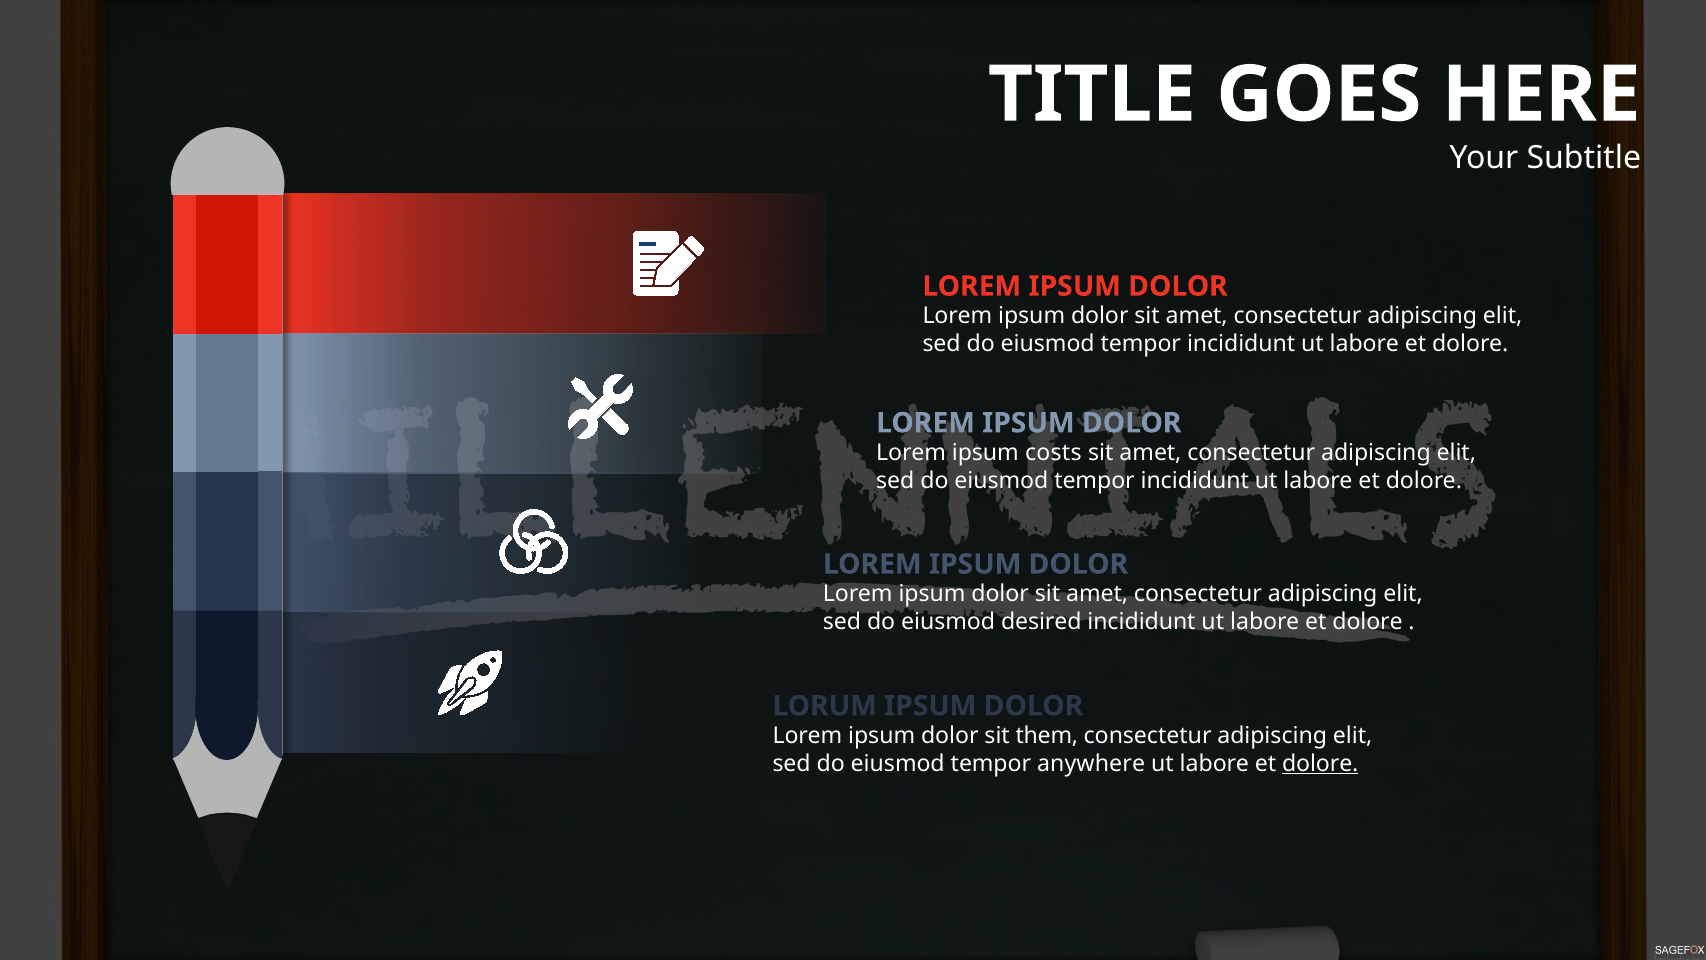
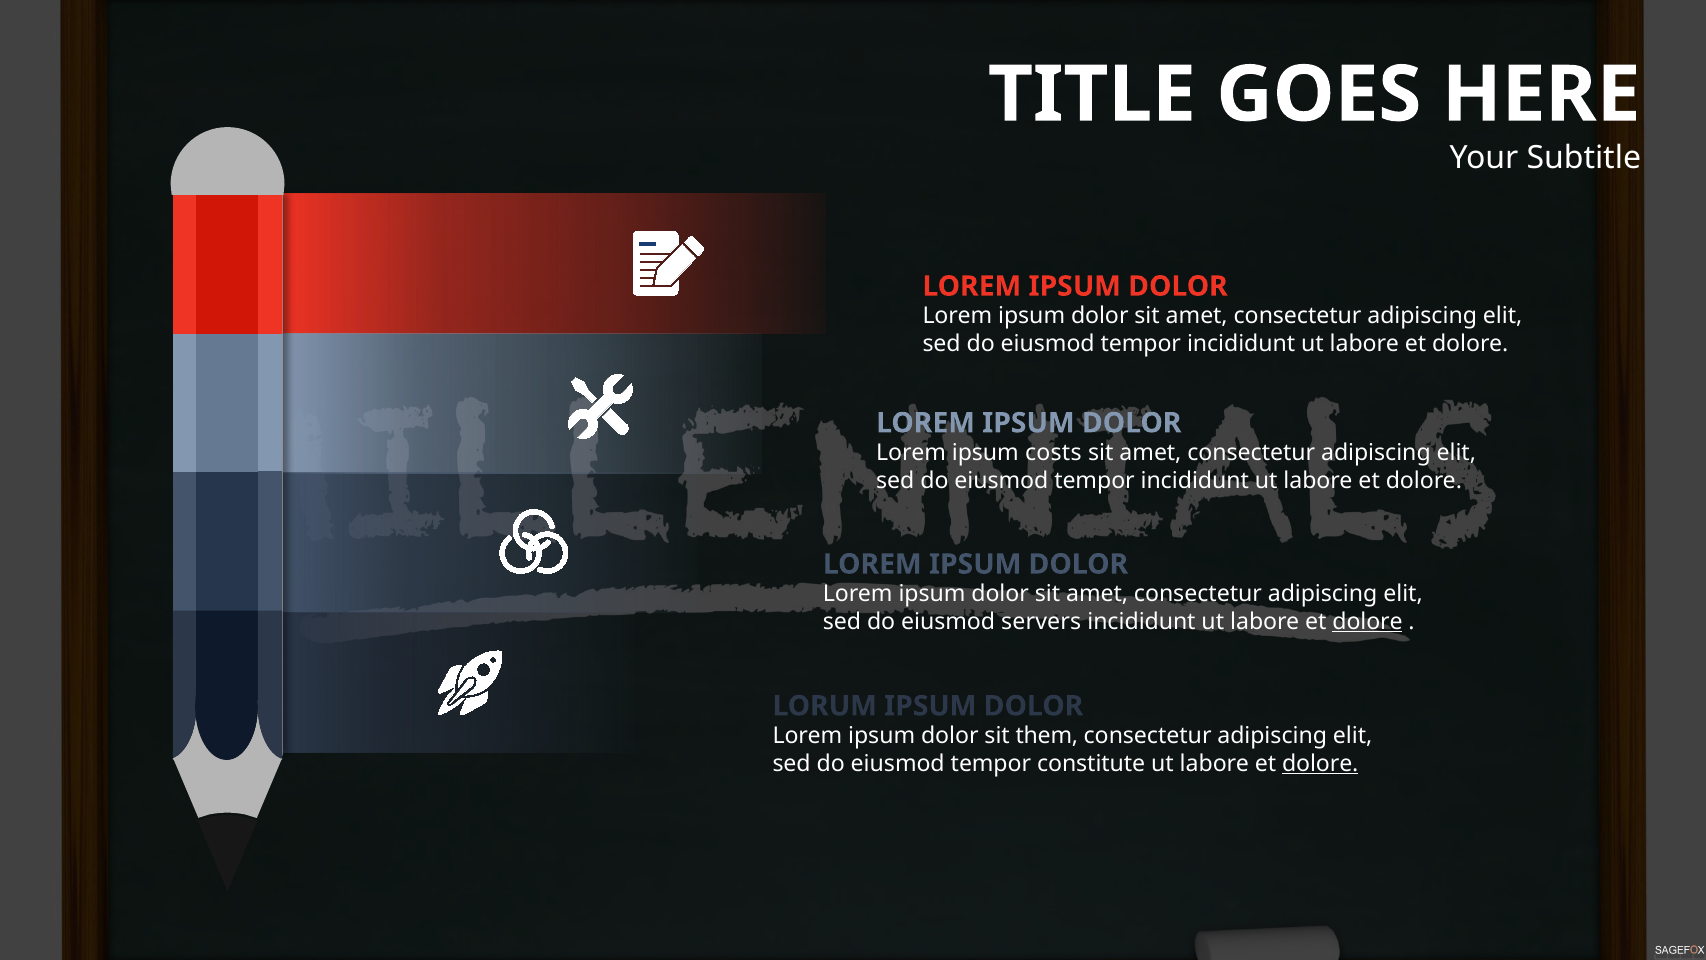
desired: desired -> servers
dolore at (1368, 621) underline: none -> present
anywhere: anywhere -> constitute
